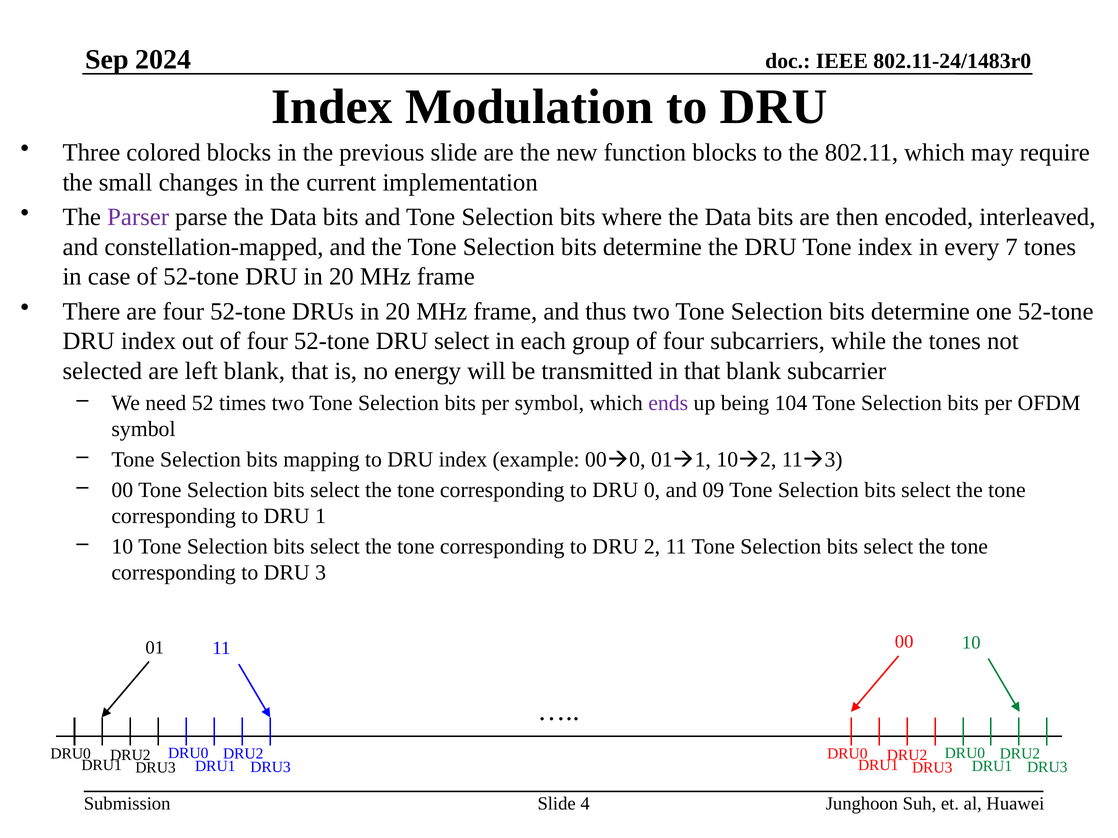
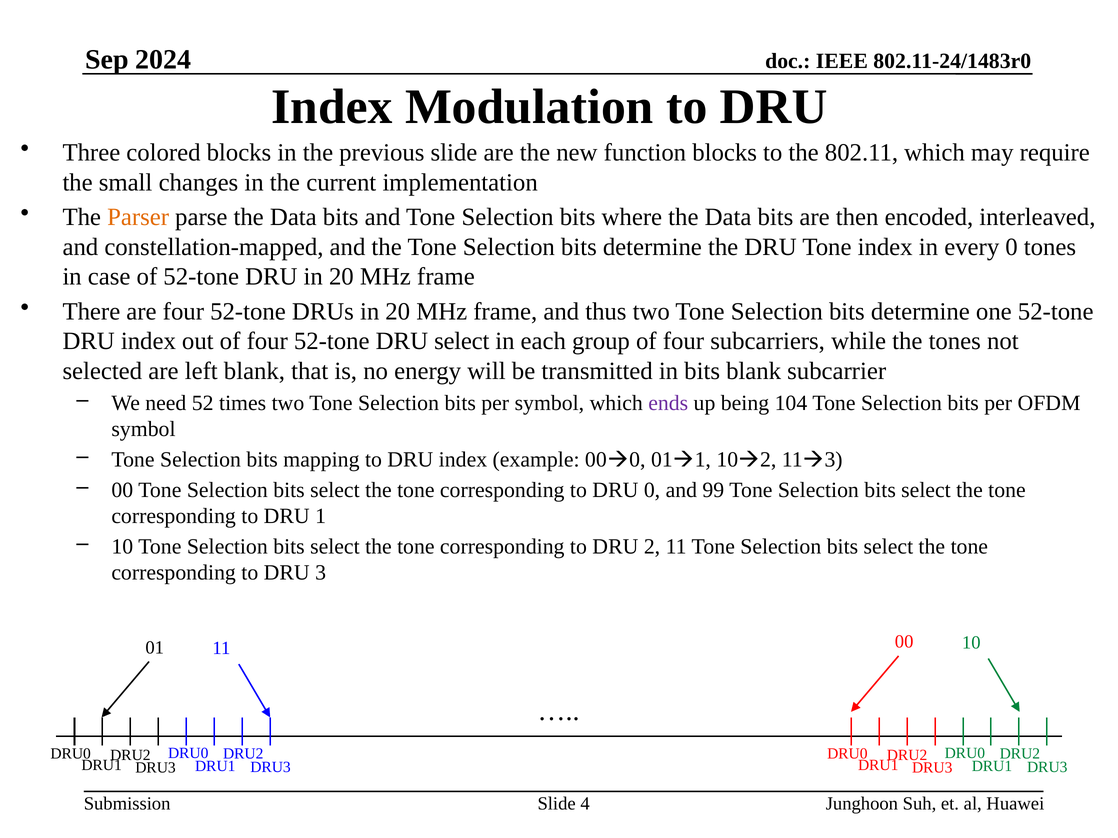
Parser colour: purple -> orange
every 7: 7 -> 0
in that: that -> bits
09: 09 -> 99
